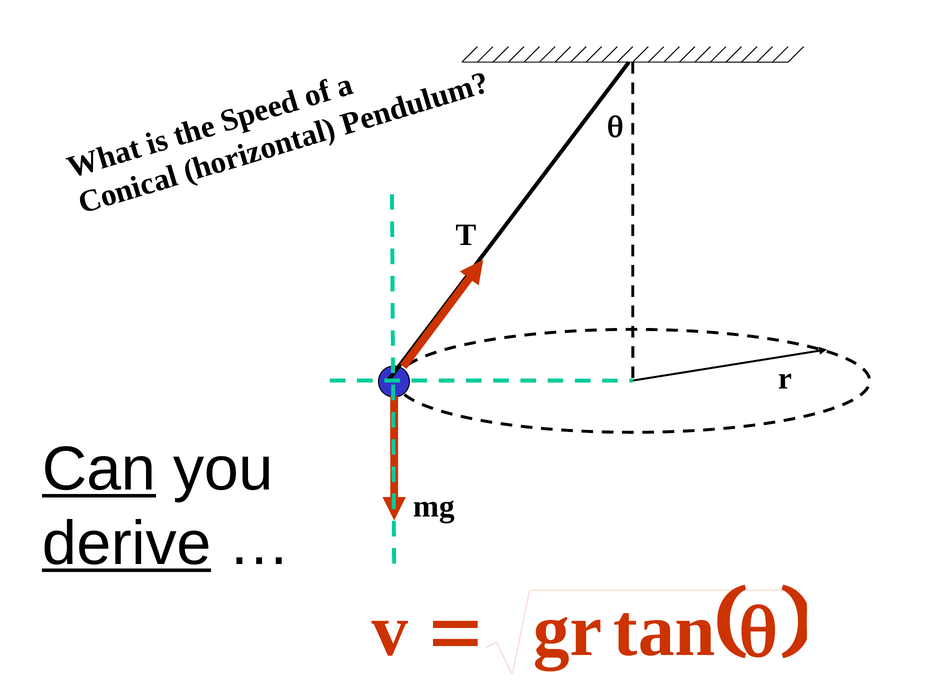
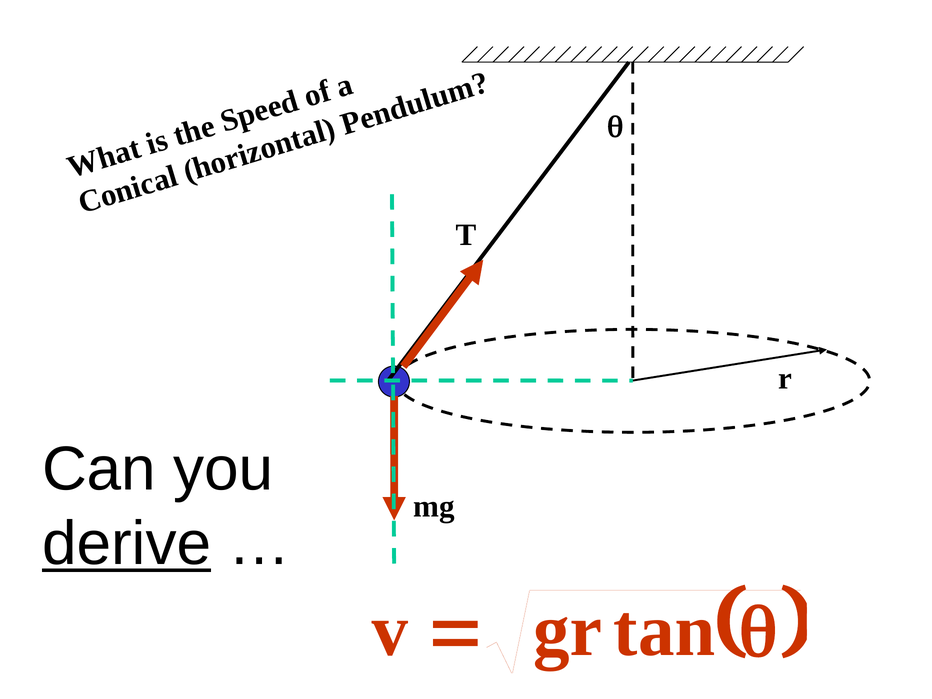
Can underline: present -> none
